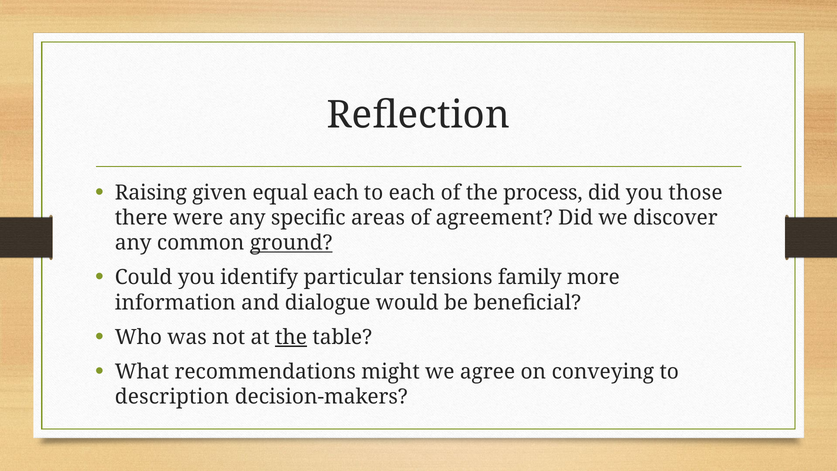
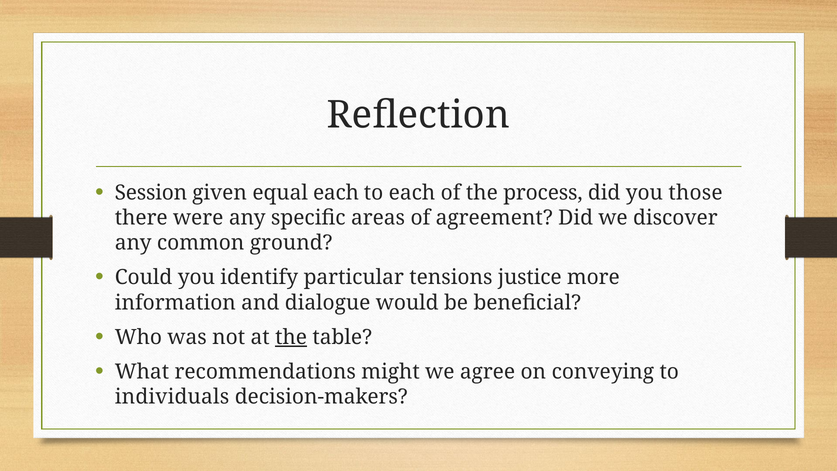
Raising: Raising -> Session
ground underline: present -> none
family: family -> justice
description: description -> individuals
